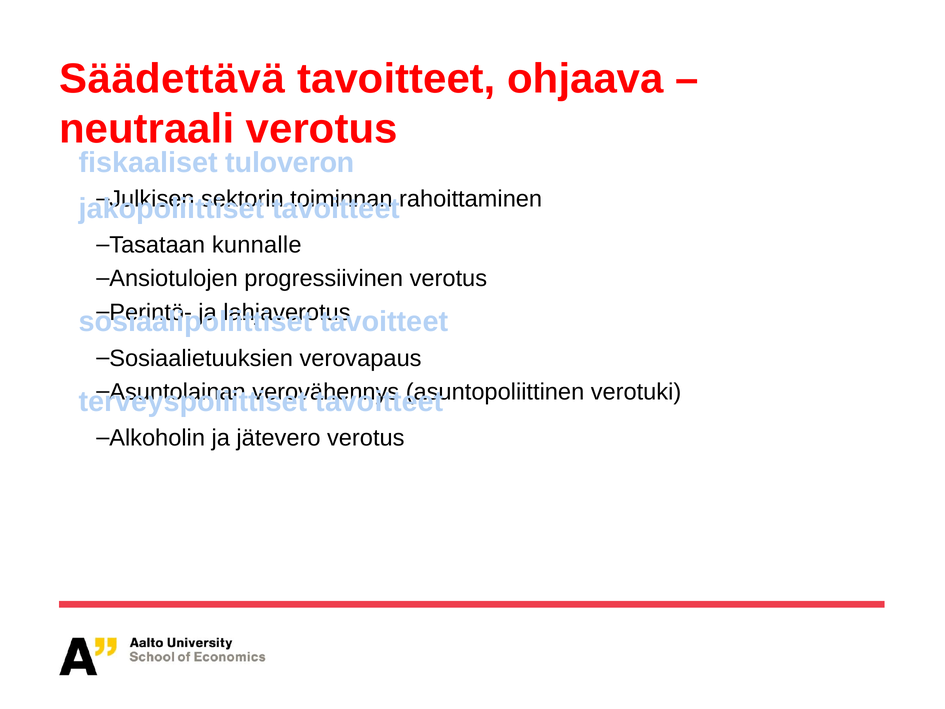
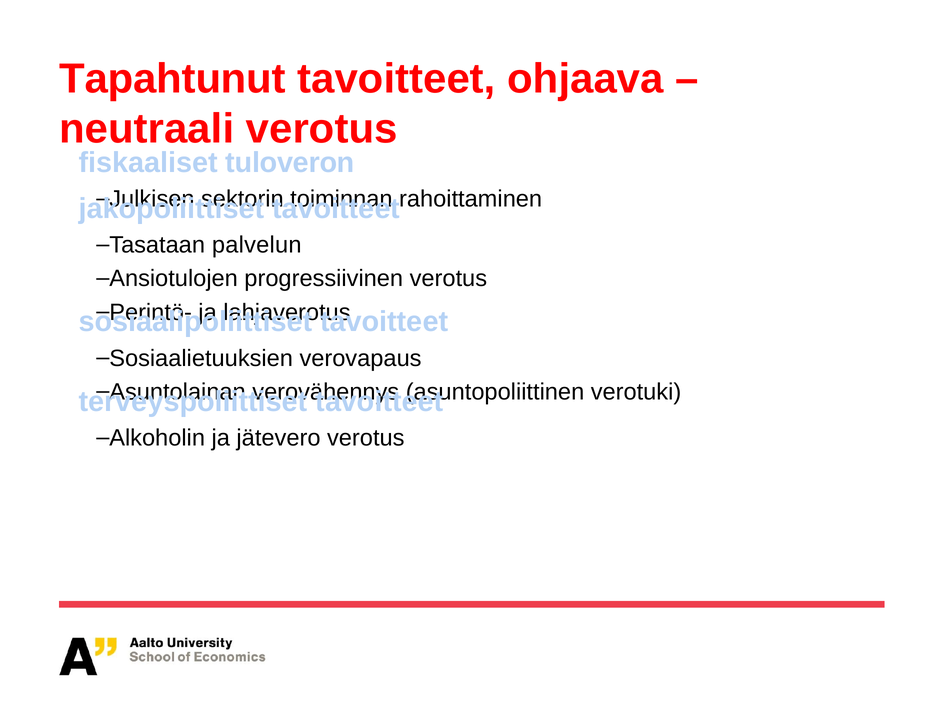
Säädettävä: Säädettävä -> Tapahtunut
kunnalle: kunnalle -> palvelun
